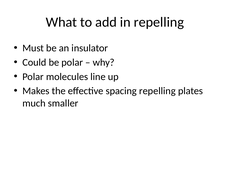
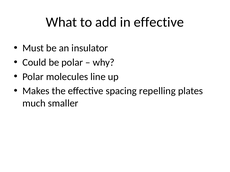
in repelling: repelling -> effective
